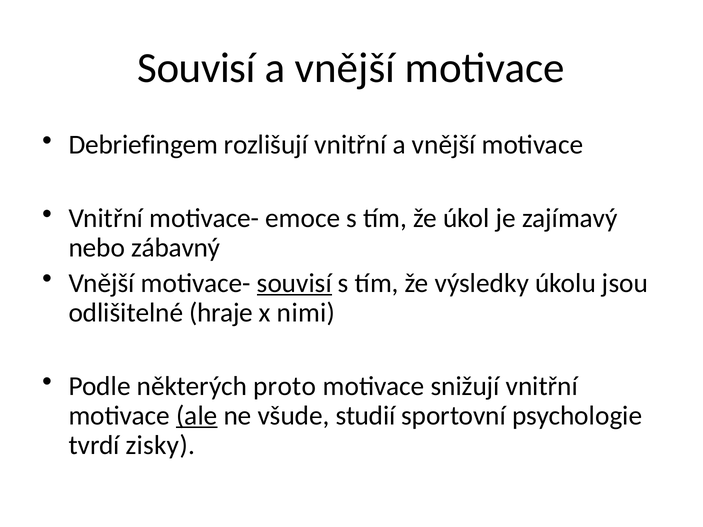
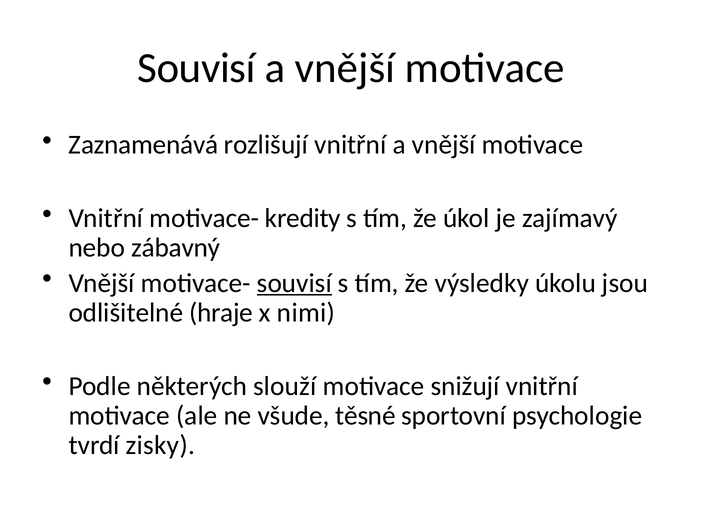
Debriefingem: Debriefingem -> Zaznamenává
emoce: emoce -> kredity
proto: proto -> slouží
ale underline: present -> none
studií: studií -> těsné
